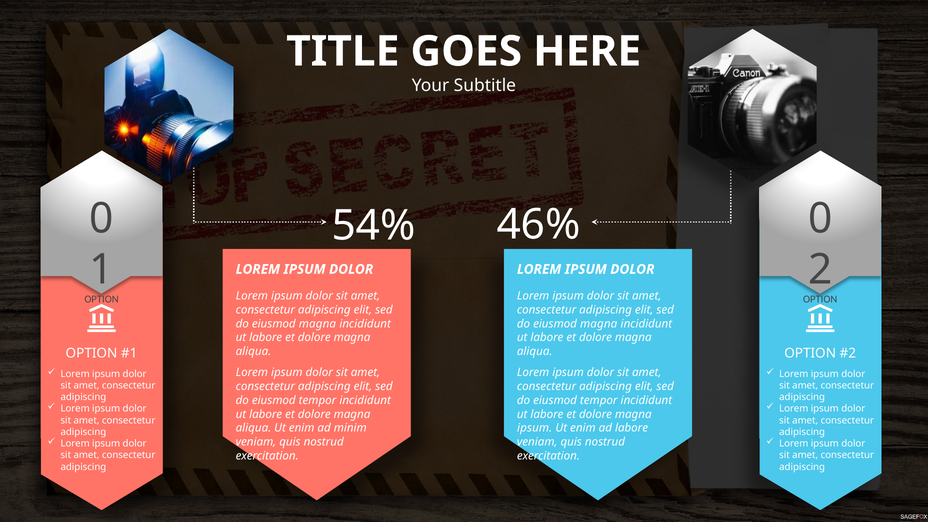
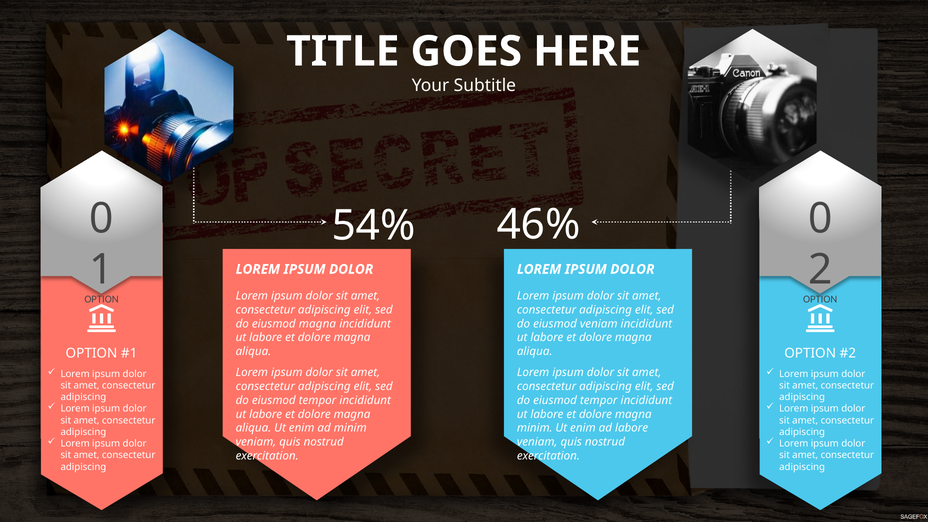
magna at (599, 324): magna -> veniam
ipsum at (535, 428): ipsum -> minim
